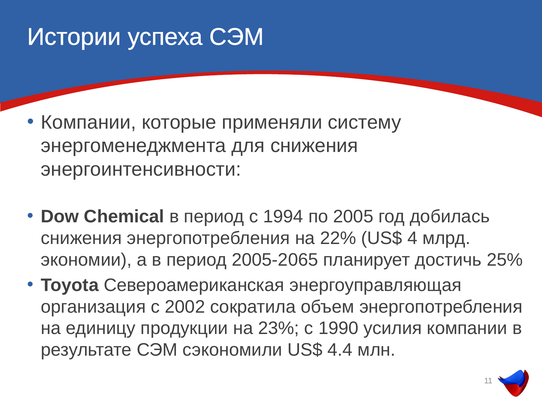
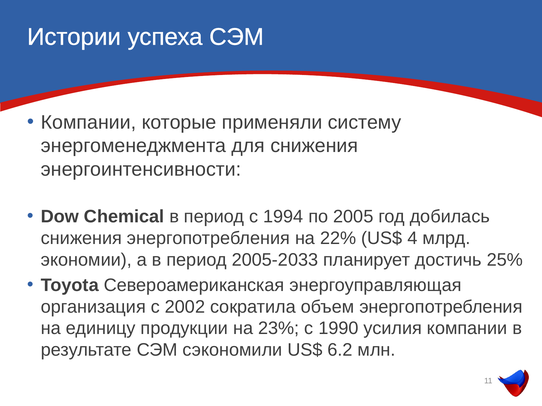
2005-2065: 2005-2065 -> 2005-2033
4.4: 4.4 -> 6.2
